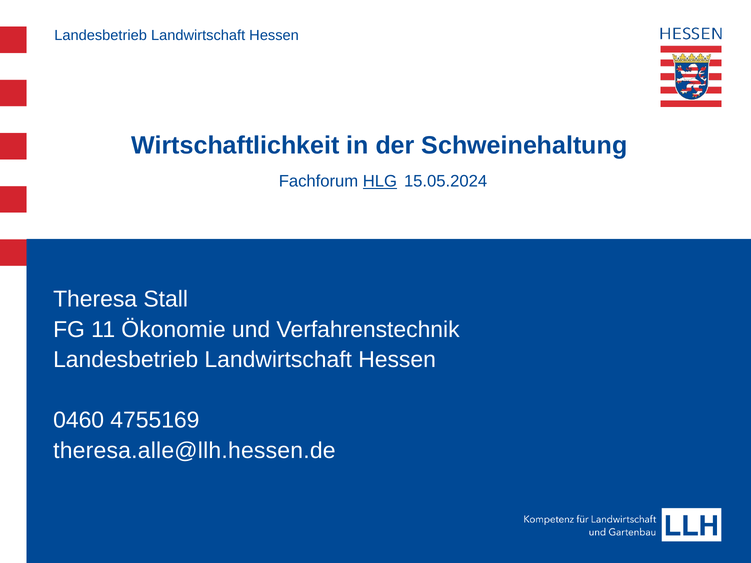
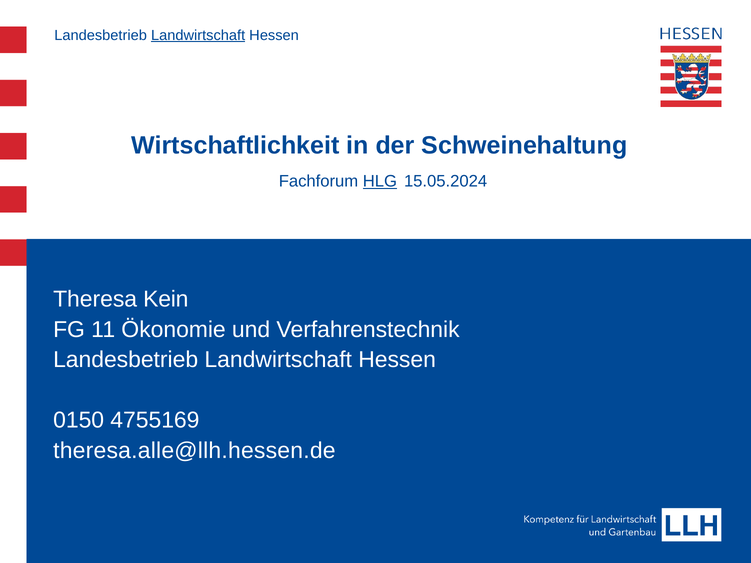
Landwirtschaft at (198, 35) underline: none -> present
Stall: Stall -> Kein
0460: 0460 -> 0150
